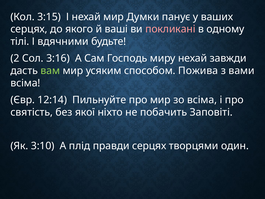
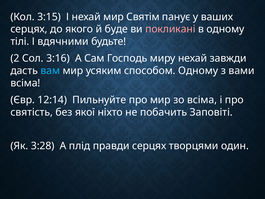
Думки: Думки -> Святім
ваші: ваші -> буде
вам colour: light green -> light blue
способом Пожива: Пожива -> Одному
3:10: 3:10 -> 3:28
